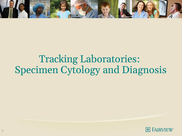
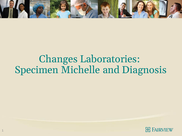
Tracking: Tracking -> Changes
Cytology: Cytology -> Michelle
